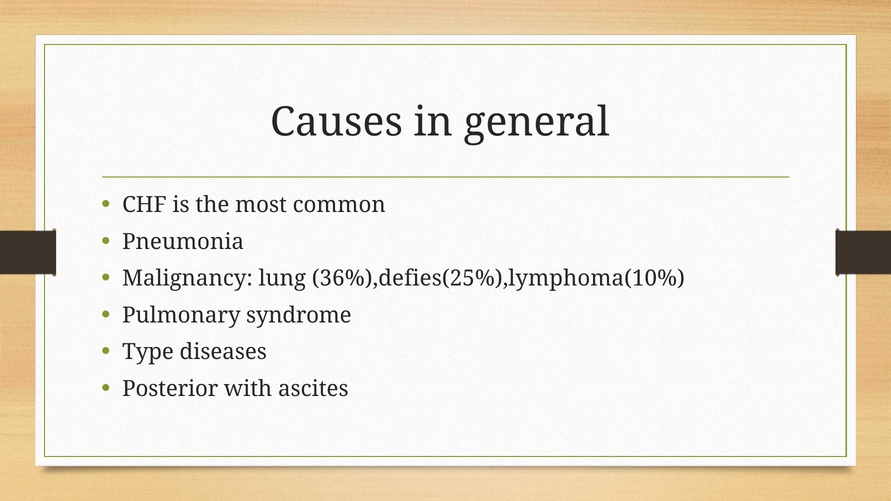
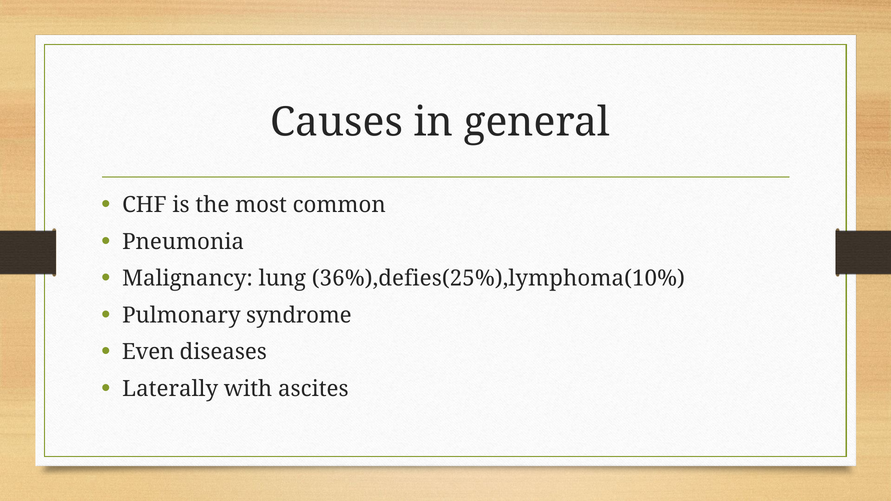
Type: Type -> Even
Posterior: Posterior -> Laterally
